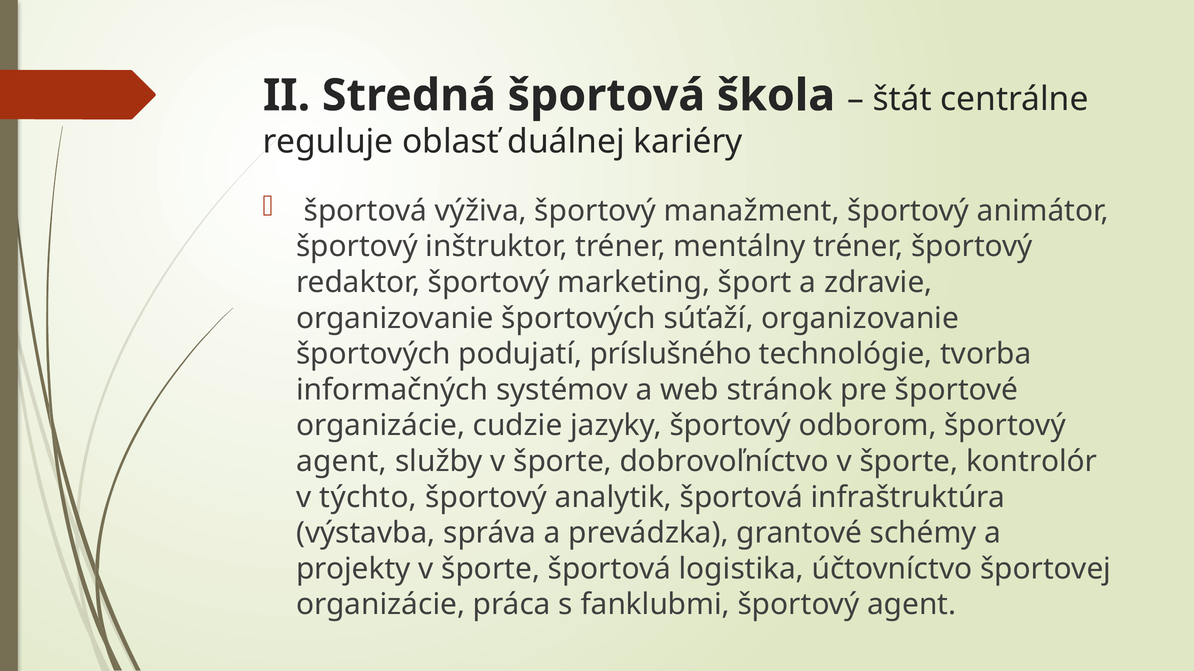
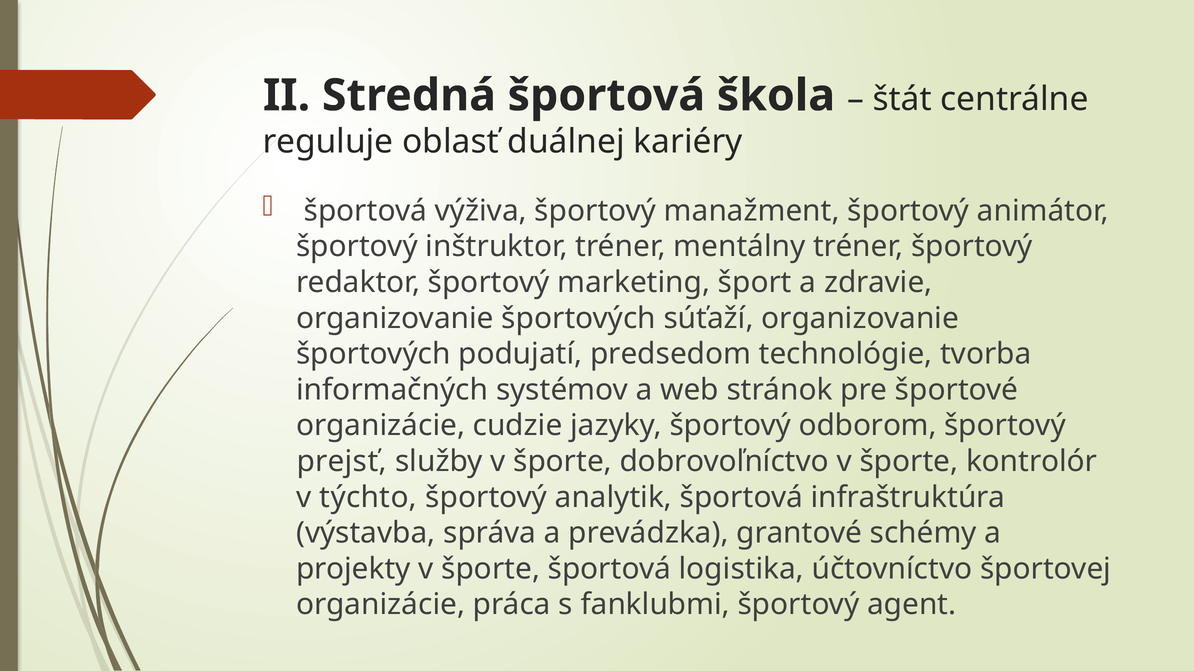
príslušného: príslušného -> predsedom
agent at (342, 462): agent -> prejsť
